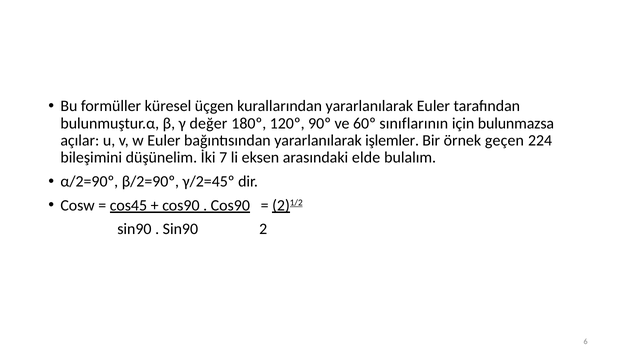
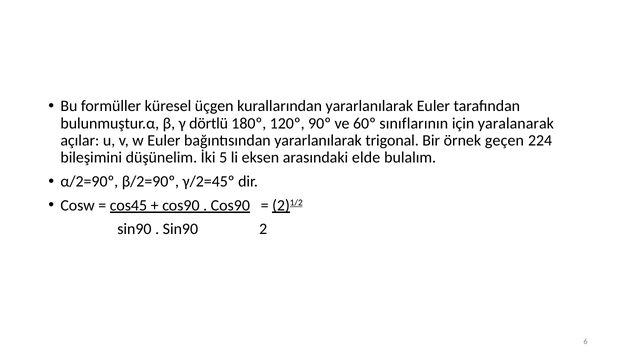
değer: değer -> dörtlü
bulunmazsa: bulunmazsa -> yaralanarak
işlemler: işlemler -> trigonal
7: 7 -> 5
